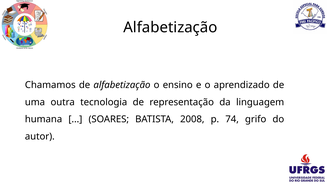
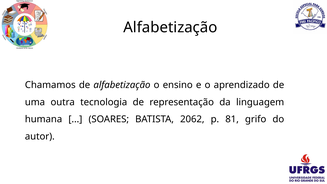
2008: 2008 -> 2062
74: 74 -> 81
